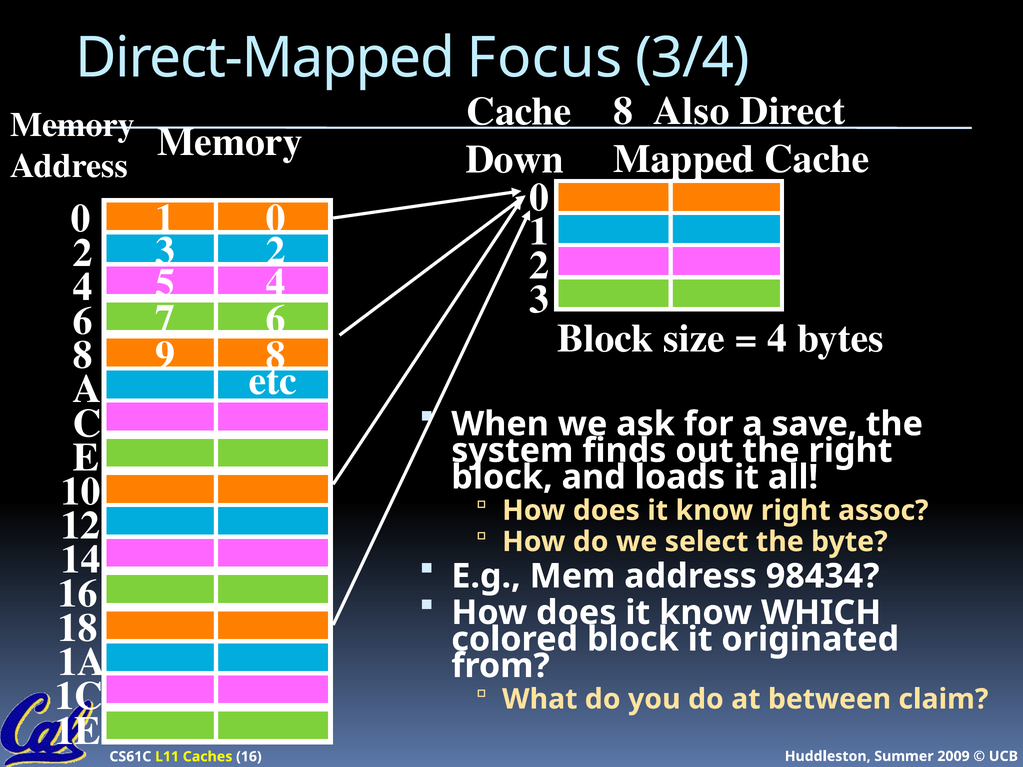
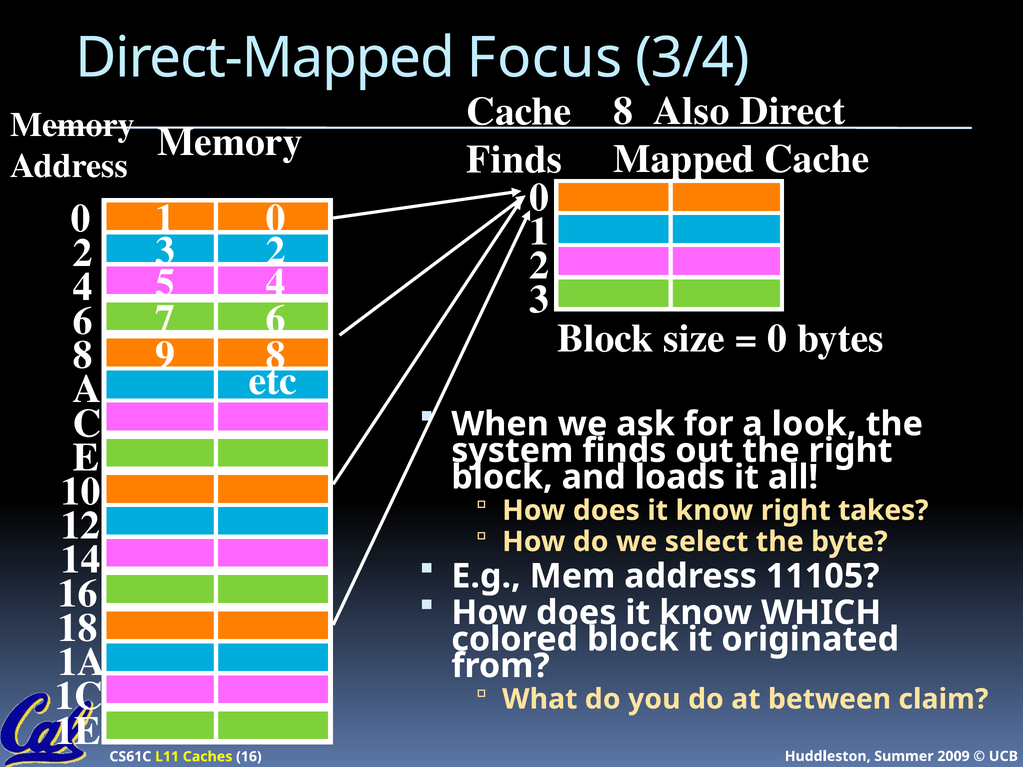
Down at (515, 160): Down -> Finds
4 at (777, 339): 4 -> 0
save: save -> look
assoc: assoc -> takes
98434: 98434 -> 11105
